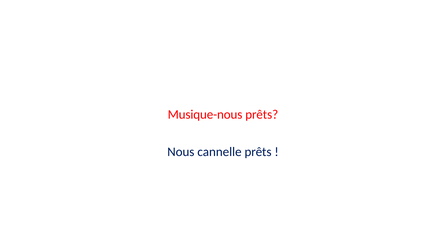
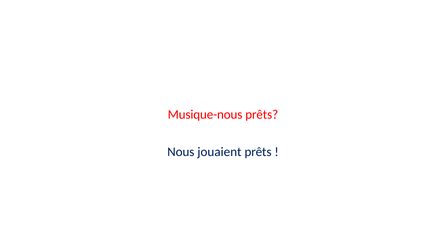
cannelle: cannelle -> jouaient
